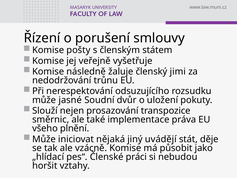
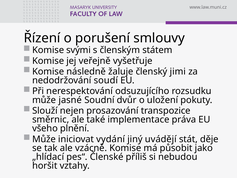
pošty: pošty -> svými
trůnu: trůnu -> soudí
nějaká: nějaká -> vydání
práci: práci -> příliš
